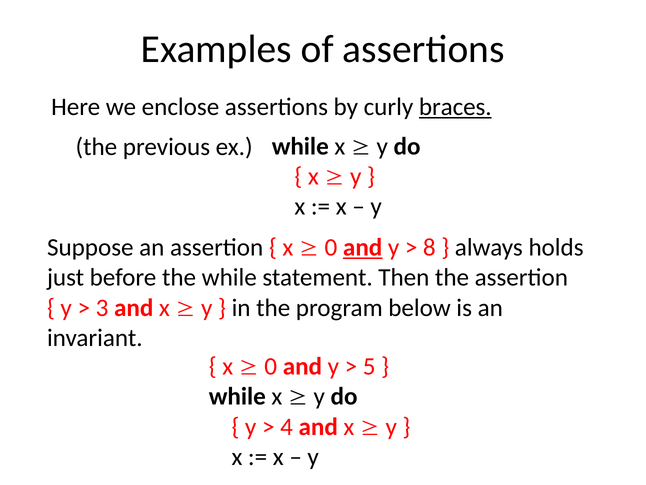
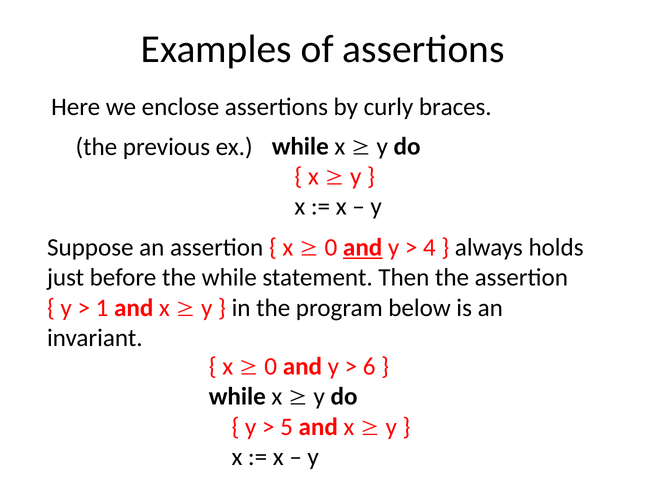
braces underline: present -> none
8: 8 -> 4
3: 3 -> 1
5: 5 -> 6
4: 4 -> 5
